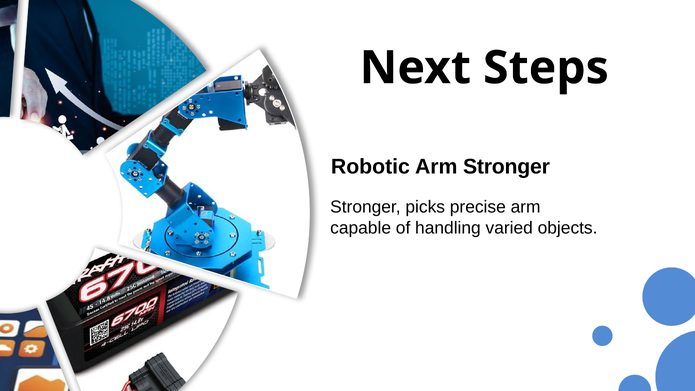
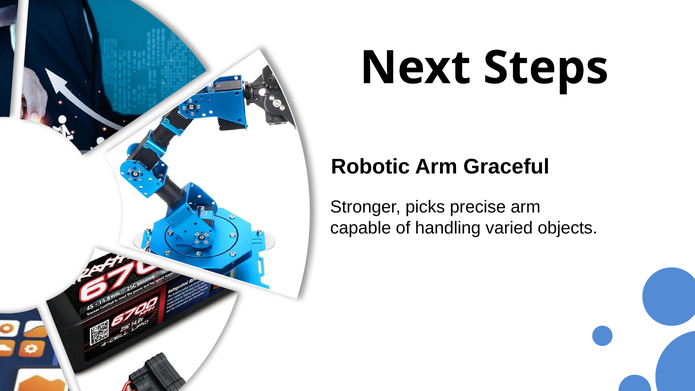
Arm Stronger: Stronger -> Graceful
